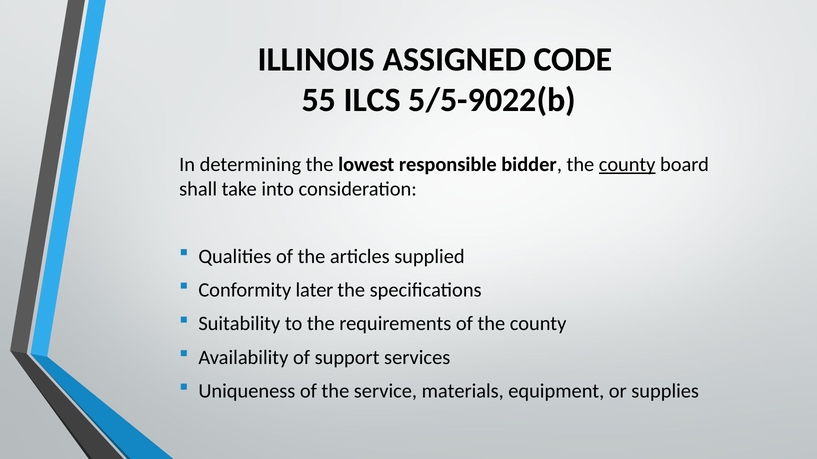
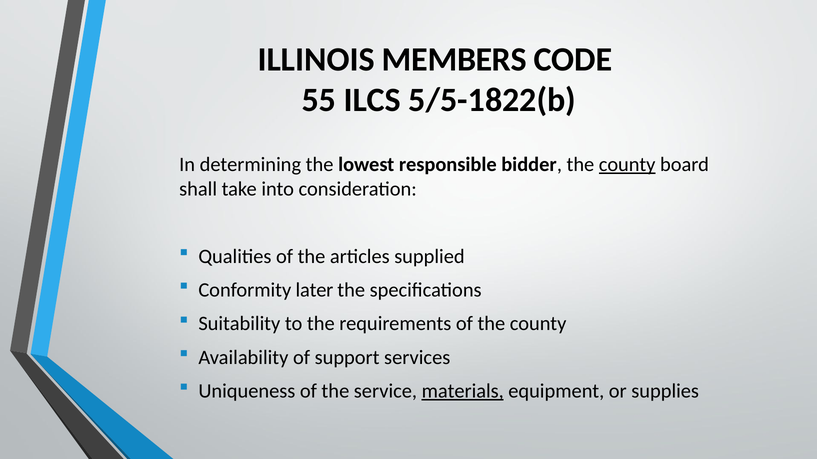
ASSIGNED: ASSIGNED -> MEMBERS
5/5-9022(b: 5/5-9022(b -> 5/5-1822(b
materials underline: none -> present
